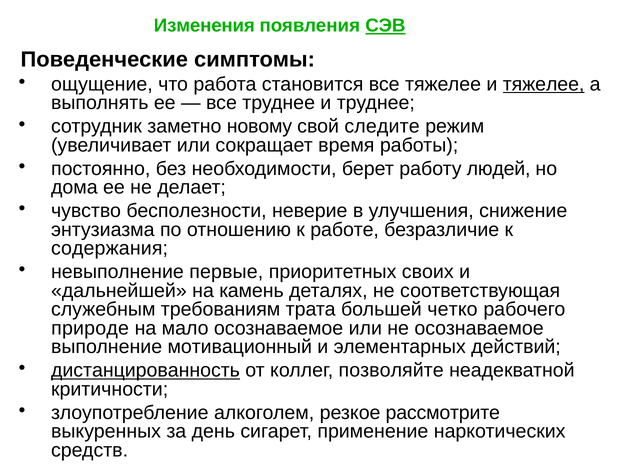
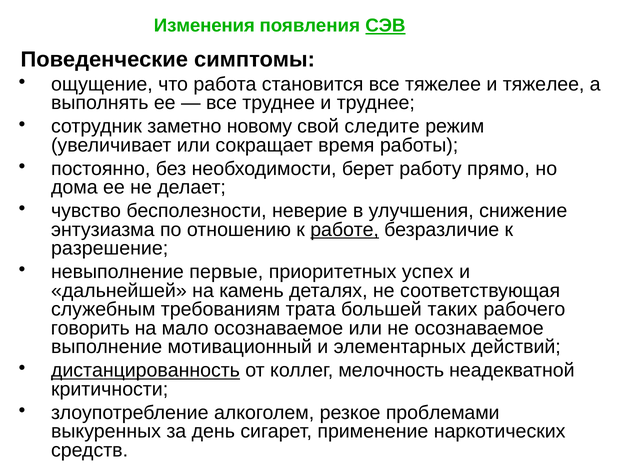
тяжелее at (544, 84) underline: present -> none
людей: людей -> прямо
работе underline: none -> present
содержания: содержания -> разрешение
своих: своих -> успех
четко: четко -> таких
природе: природе -> говорить
позволяйте: позволяйте -> мелочность
рассмотрите: рассмотрите -> проблемами
